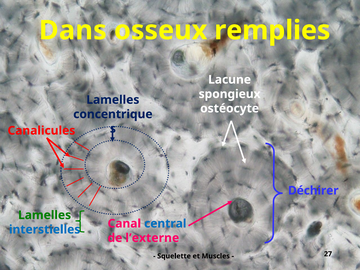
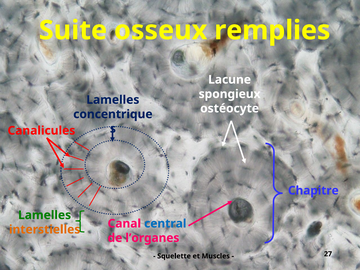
Dans: Dans -> Suite
Déchirer: Déchirer -> Chapitre
interstielles colour: blue -> orange
l’externe: l’externe -> l’organes
